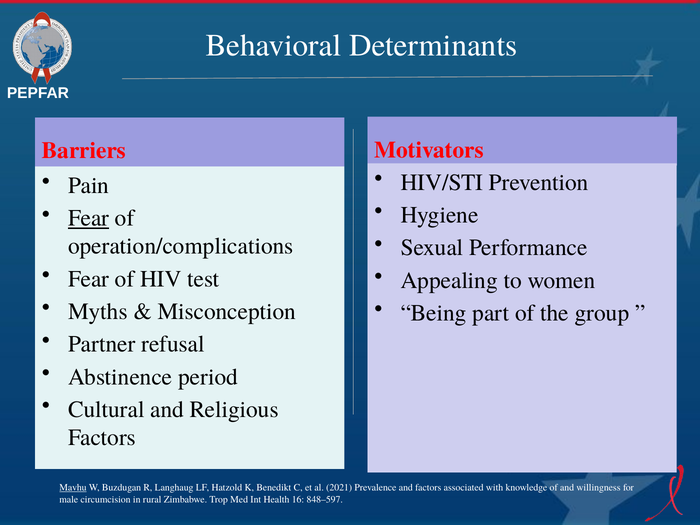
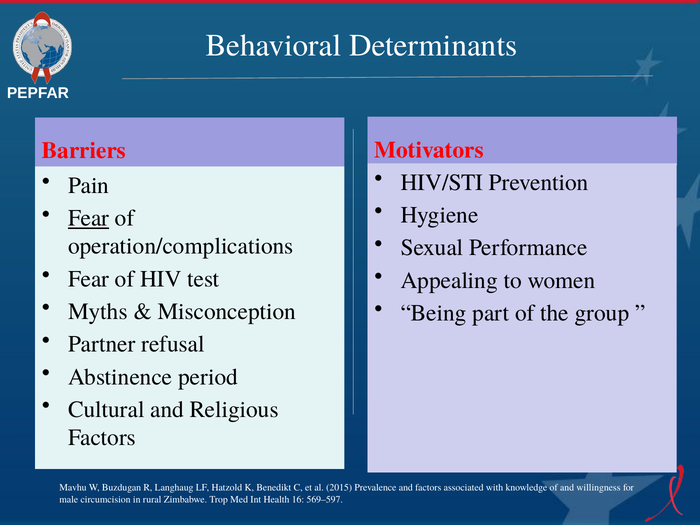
Mavhu underline: present -> none
2021: 2021 -> 2015
848–597: 848–597 -> 569–597
